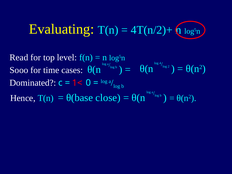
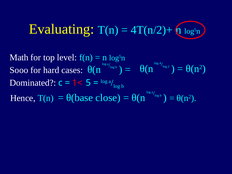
Read: Read -> Math
time: time -> hard
0: 0 -> 5
